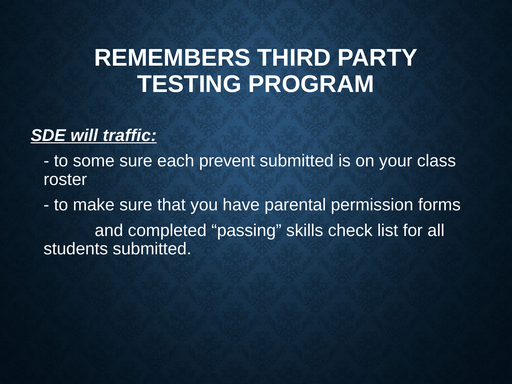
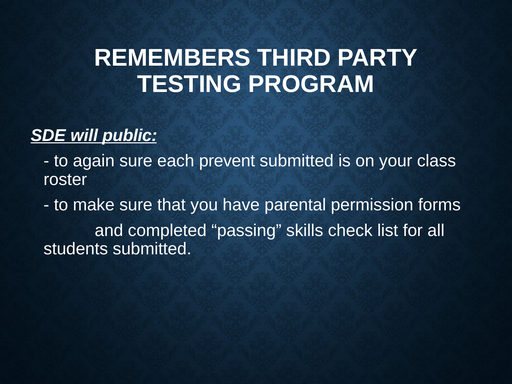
traffic: traffic -> public
some: some -> again
